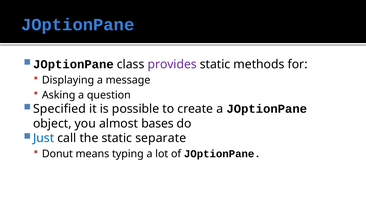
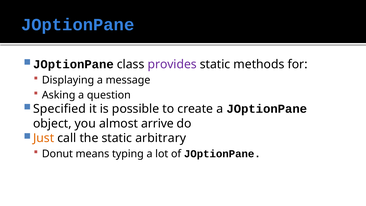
bases: bases -> arrive
Just colour: blue -> orange
separate: separate -> arbitrary
